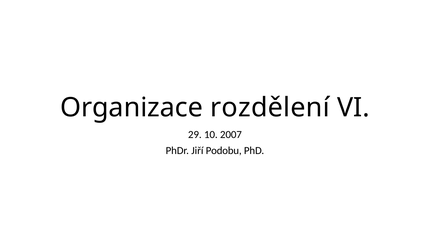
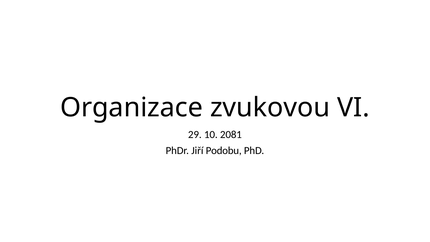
rozdělení: rozdělení -> zvukovou
2007: 2007 -> 2081
